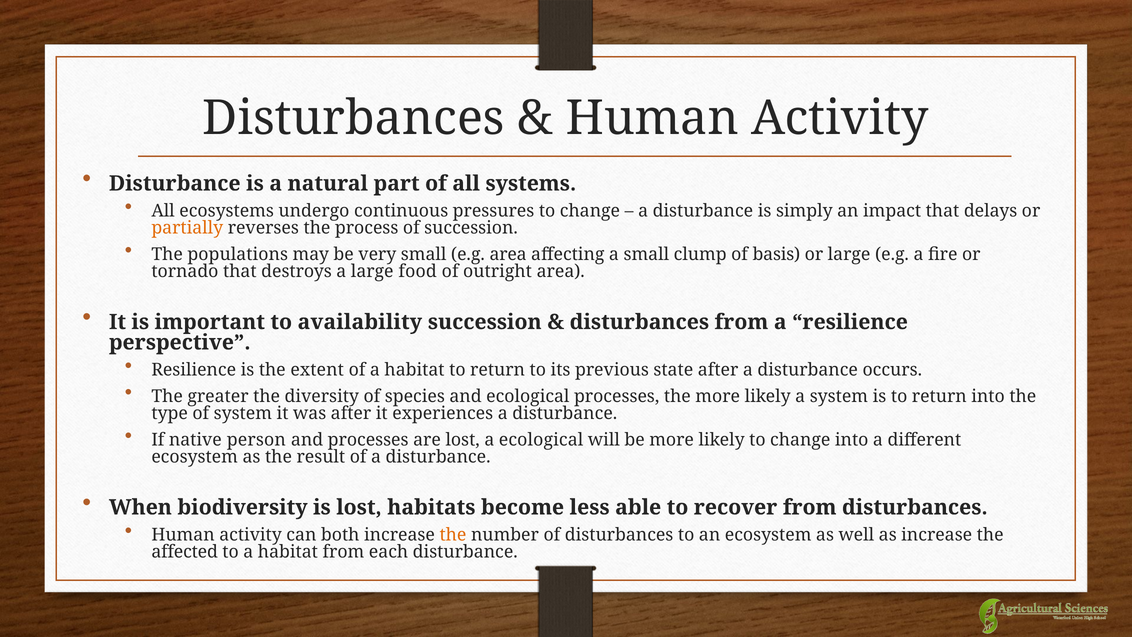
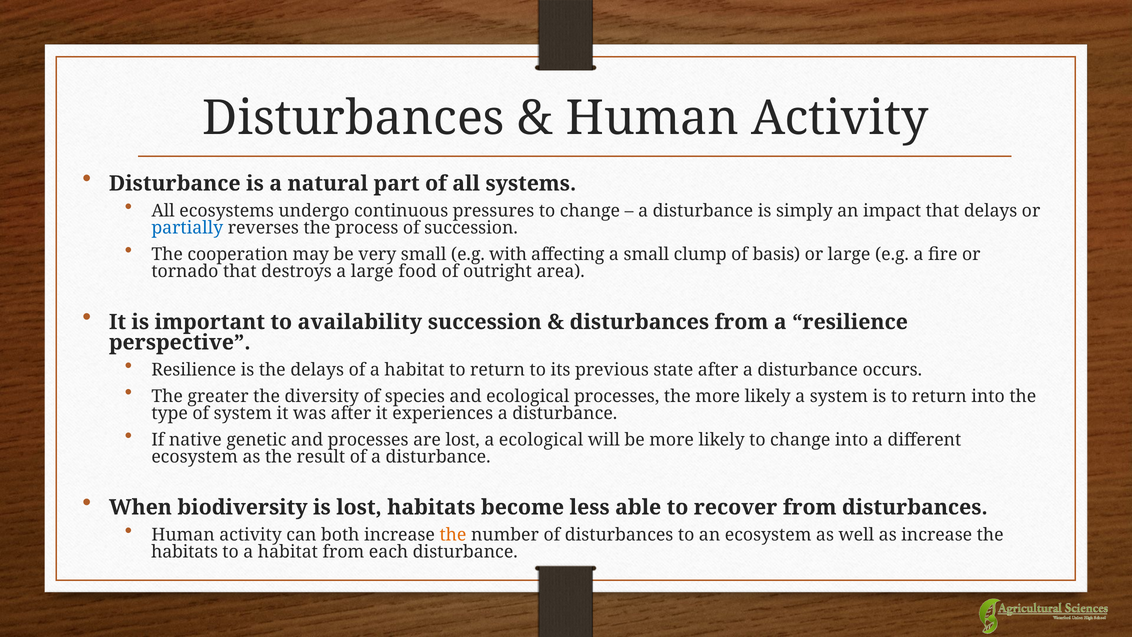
partially colour: orange -> blue
populations: populations -> cooperation
e.g area: area -> with
the extent: extent -> delays
person: person -> genetic
affected at (185, 552): affected -> habitats
